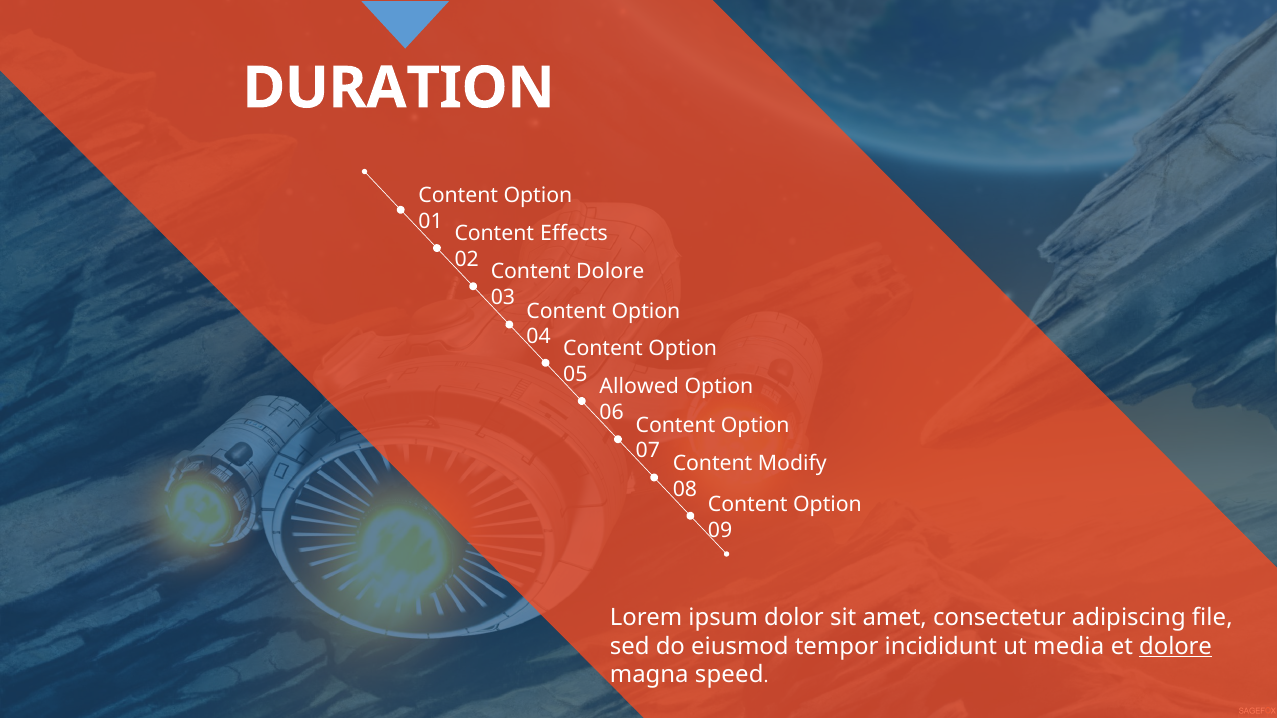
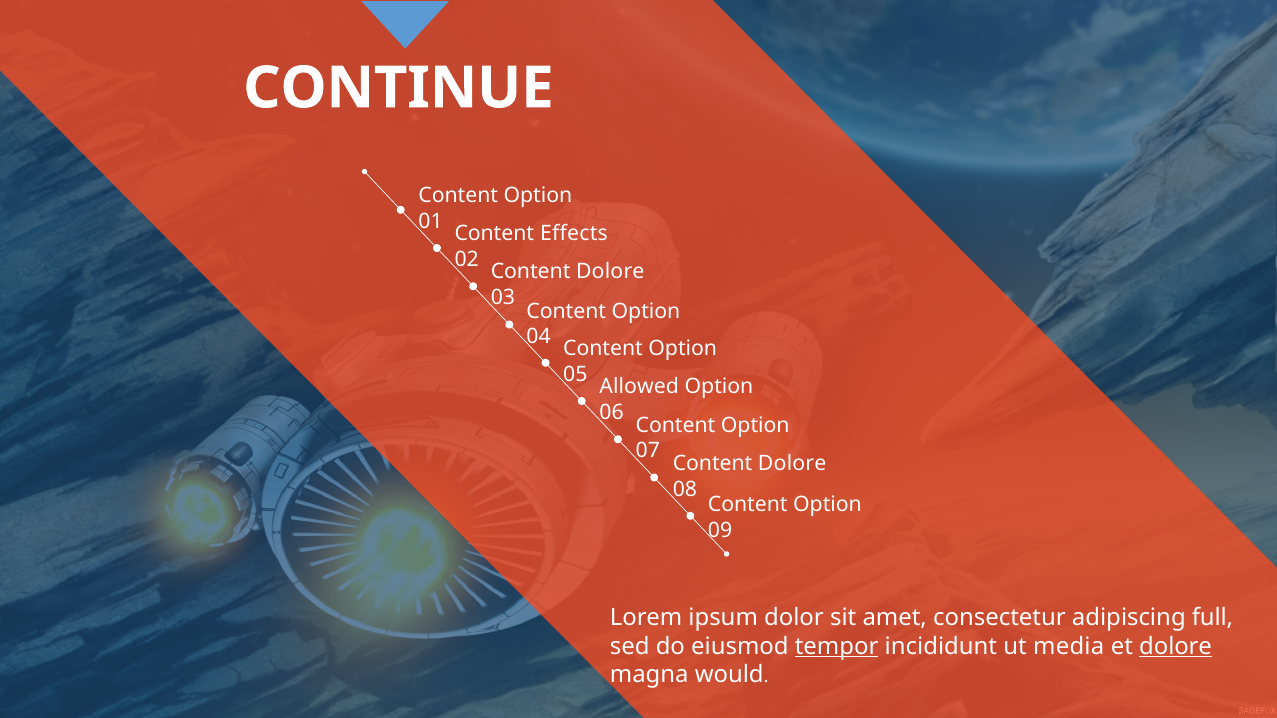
DURATION: DURATION -> CONTINUE
Modify at (792, 464): Modify -> Dolore
file: file -> full
tempor underline: none -> present
speed: speed -> would
